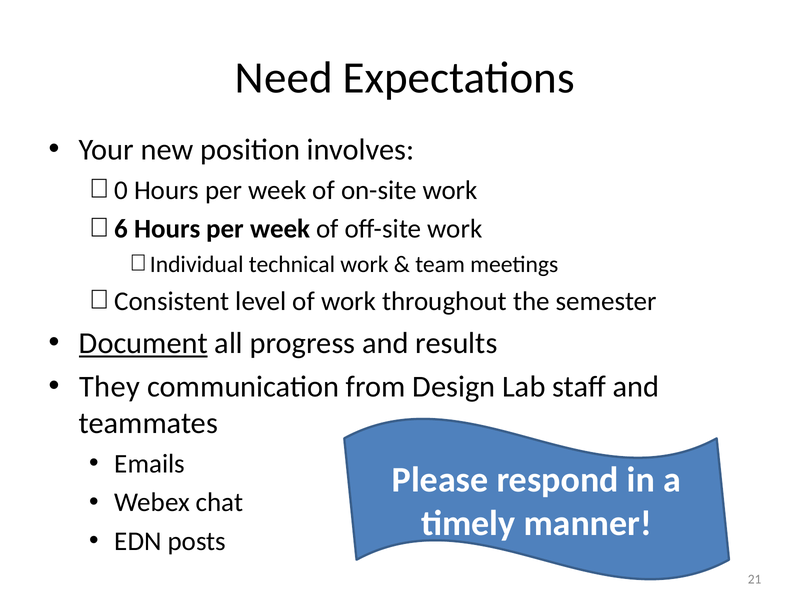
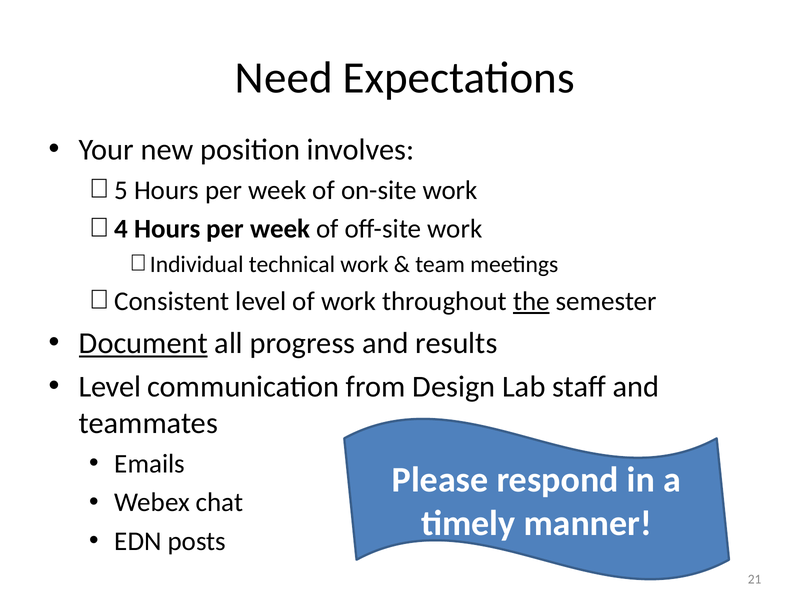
0: 0 -> 5
6: 6 -> 4
the underline: none -> present
They at (110, 387): They -> Level
